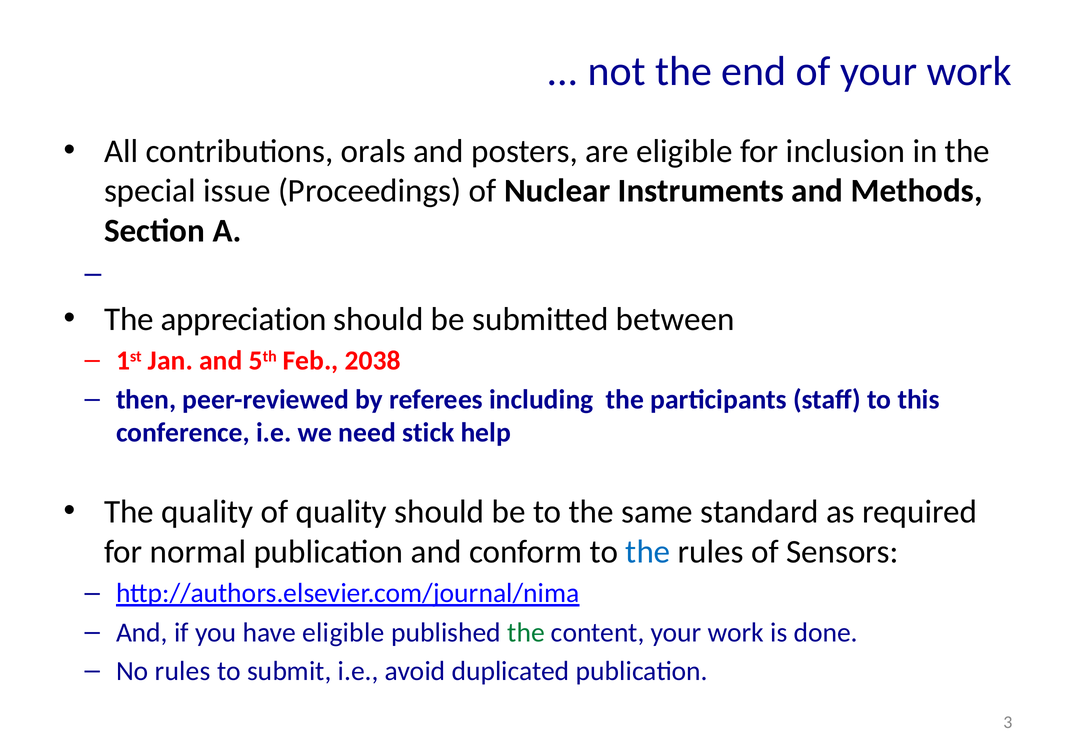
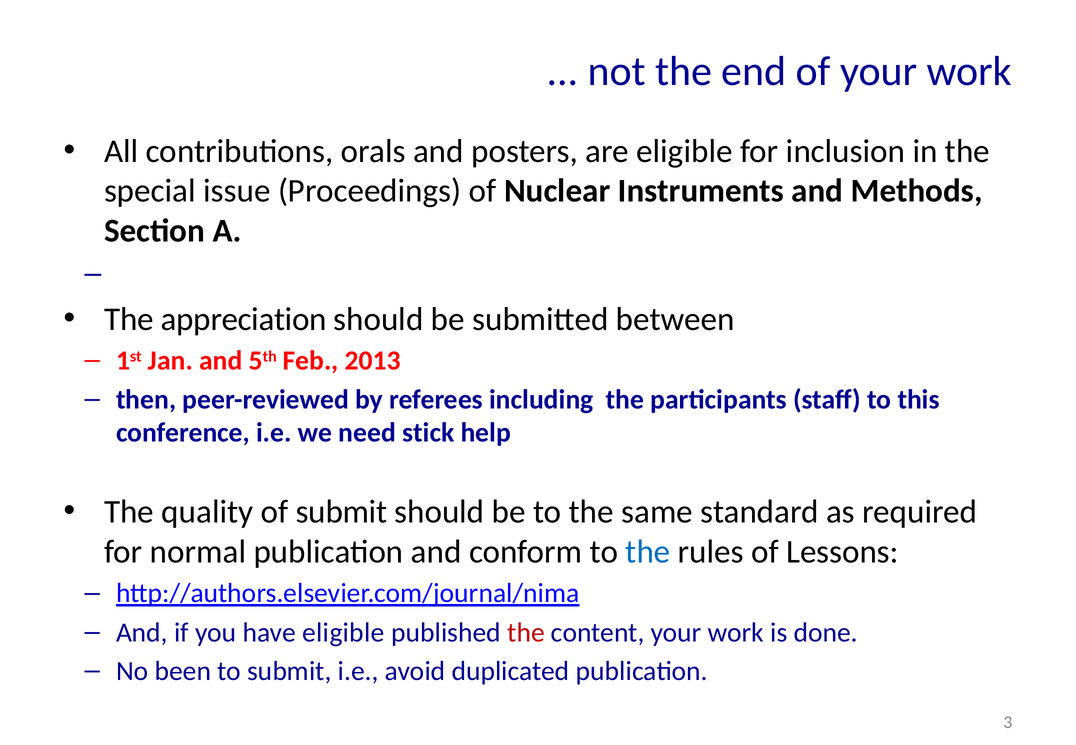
2038: 2038 -> 2013
of quality: quality -> submit
Sensors: Sensors -> Lessons
the at (526, 632) colour: green -> red
No rules: rules -> been
